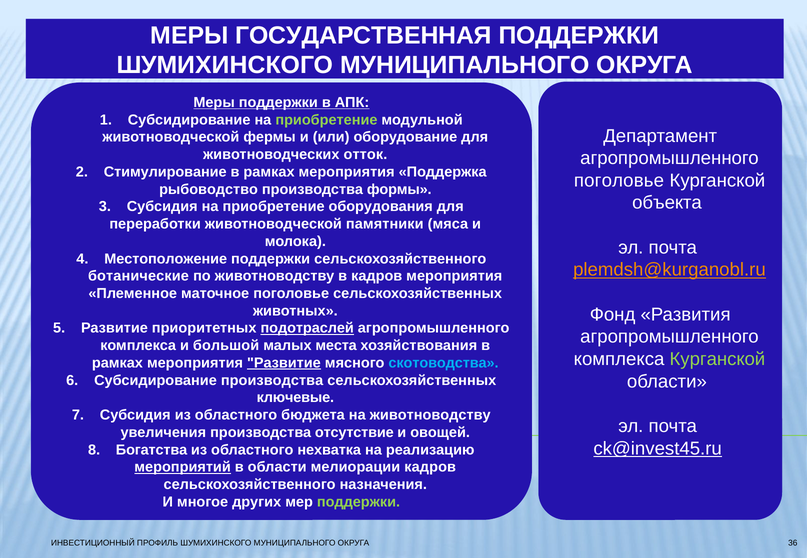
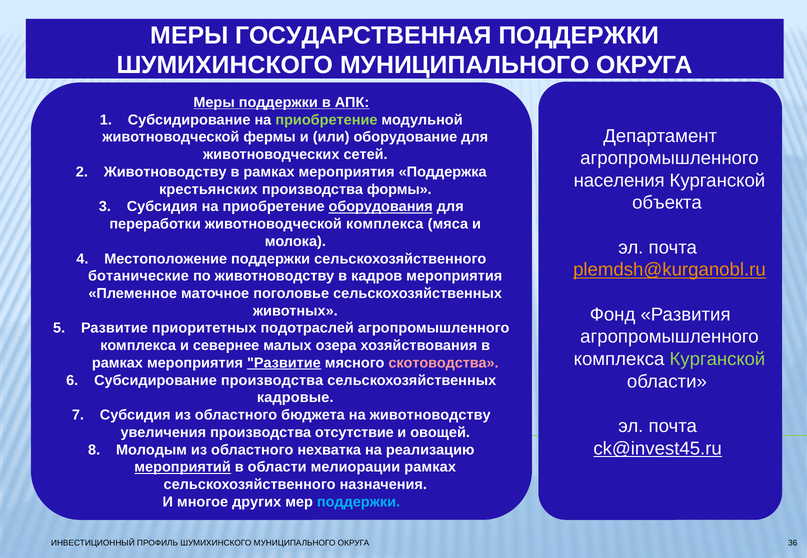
отток: отток -> сетей
Стимулирование at (165, 172): Стимулирование -> Животноводству
поголовье at (619, 181): поголовье -> населения
рыбоводство: рыбоводство -> крестьянских
оборудования underline: none -> present
животноводческой памятники: памятники -> комплекса
подотраслей underline: present -> none
большой: большой -> севернее
места: места -> озера
скотоводства colour: light blue -> pink
ключевые: ключевые -> кадровые
Богатства: Богатства -> Молодым
мелиорации кадров: кадров -> рамках
поддержки at (358, 503) colour: light green -> light blue
